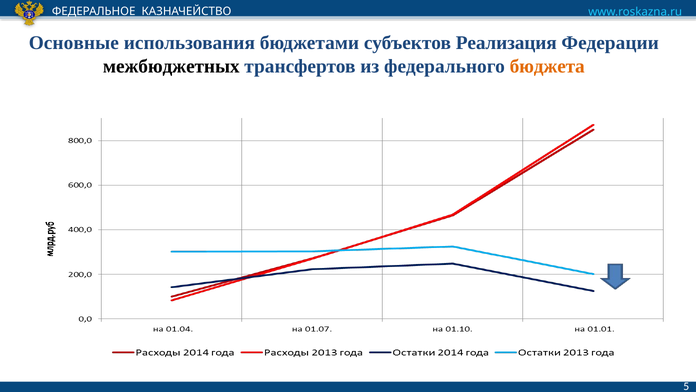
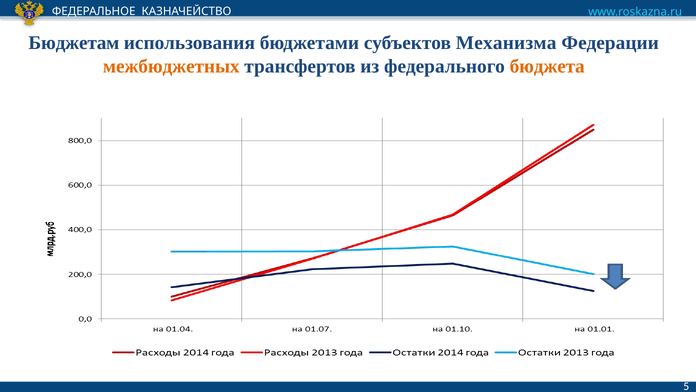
Основные: Основные -> Бюджетам
Реализация: Реализация -> Механизма
межбюджетных colour: black -> orange
